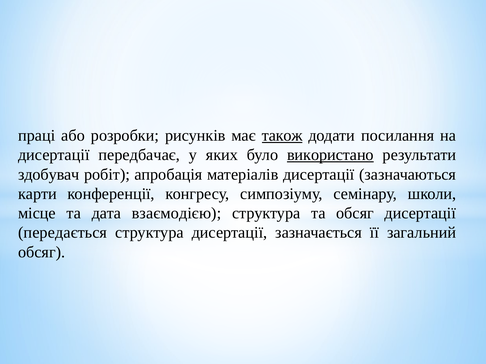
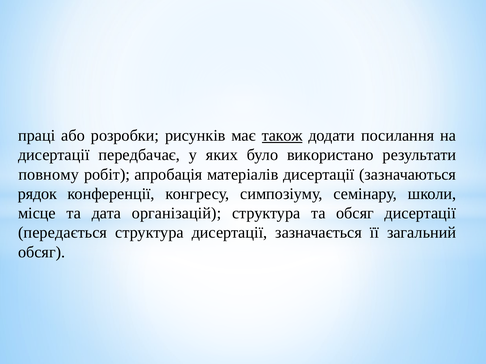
використано underline: present -> none
здобувач: здобувач -> повному
карти: карти -> рядок
взаємодією: взаємодією -> організацій
